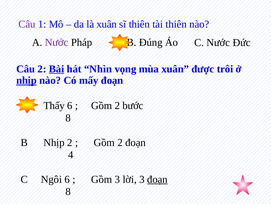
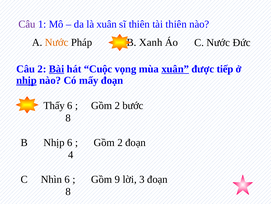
Nước at (57, 42) colour: purple -> orange
Đúng: Đúng -> Xanh
Nhìn: Nhìn -> Cuộc
xuân at (175, 69) underline: none -> present
trôi: trôi -> tiếp
Nhịp 2: 2 -> 6
Ngôi: Ngôi -> Nhìn
Gồm 3: 3 -> 9
đoạn at (157, 179) underline: present -> none
